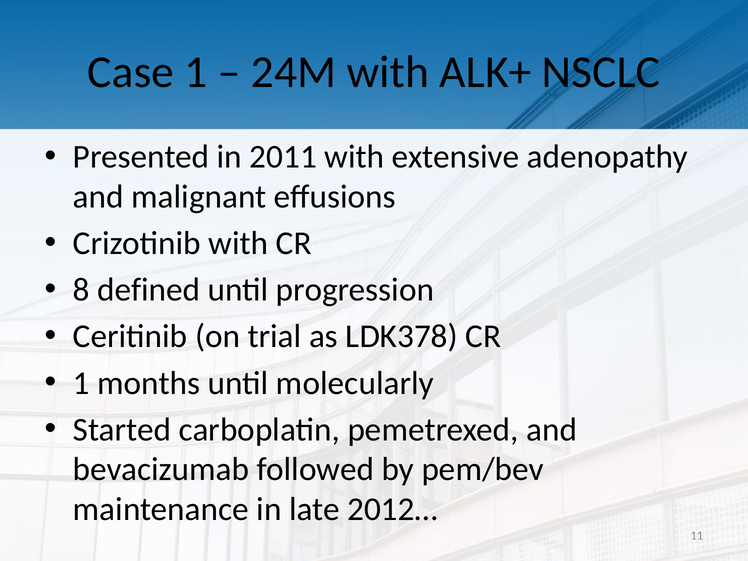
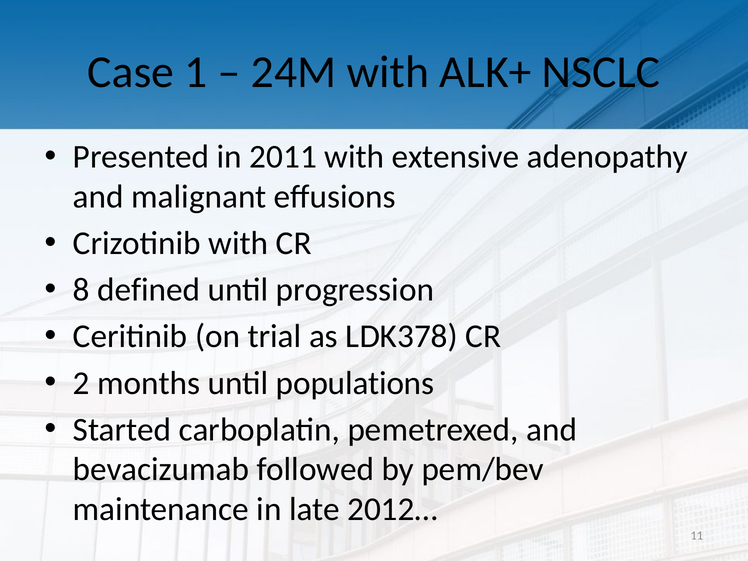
1 at (81, 383): 1 -> 2
molecularly: molecularly -> populations
